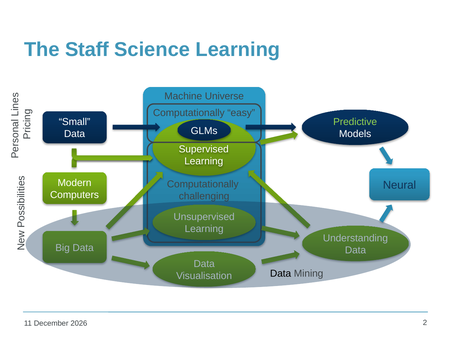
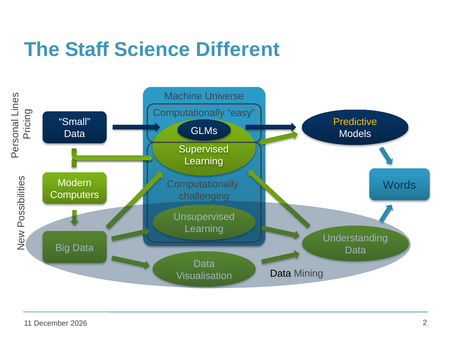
Science Learning: Learning -> Different
Predictive colour: light green -> yellow
Neural: Neural -> Words
